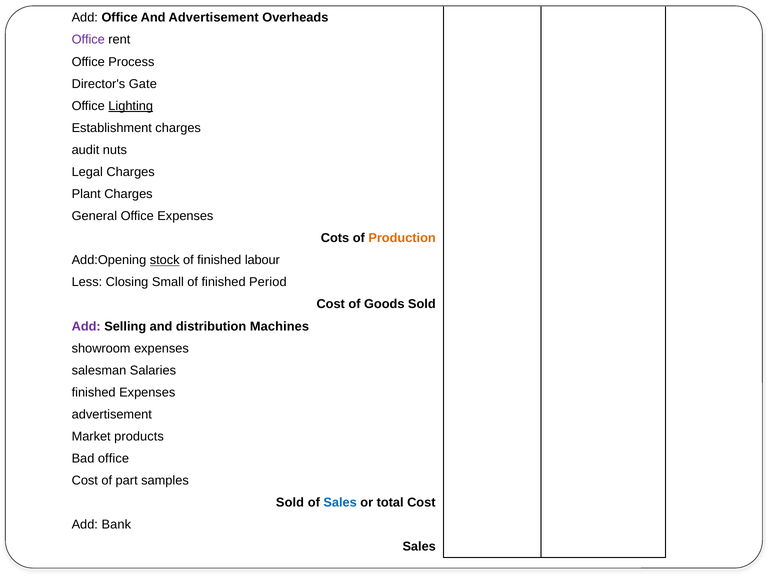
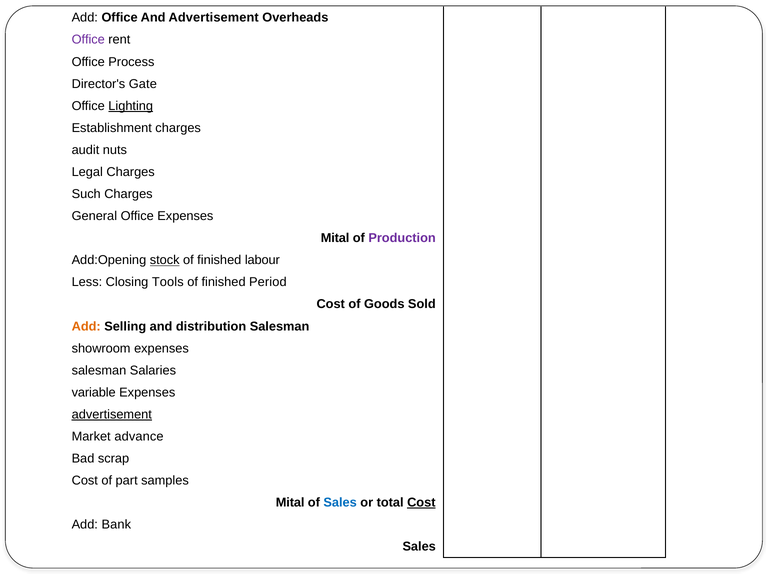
Plant: Plant -> Such
Cots at (335, 238): Cots -> Mital
Production colour: orange -> purple
Small: Small -> Tools
Add at (86, 326) colour: purple -> orange
distribution Machines: Machines -> Salesman
finished at (94, 392): finished -> variable
advertisement at (112, 414) underline: none -> present
products: products -> advance
Bad office: office -> scrap
Sold at (290, 503): Sold -> Mital
Cost at (421, 503) underline: none -> present
